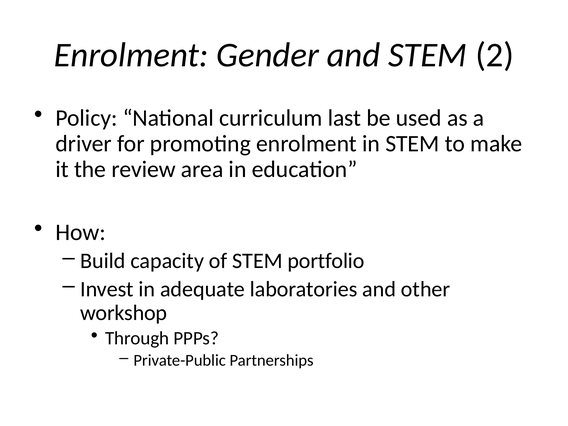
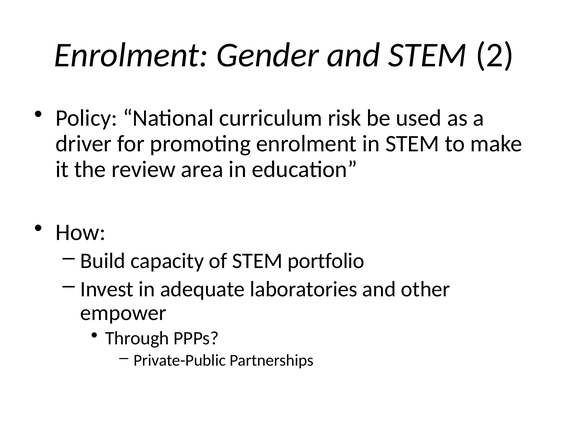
last: last -> risk
workshop: workshop -> empower
